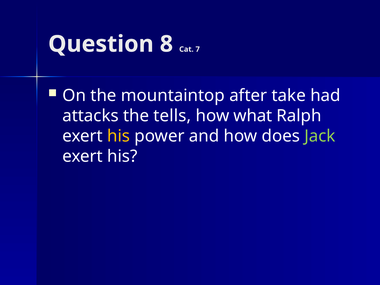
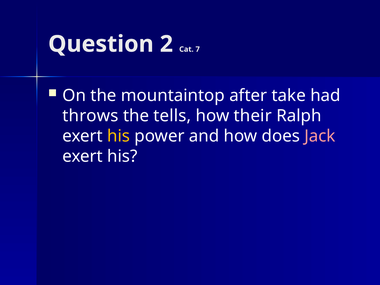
8: 8 -> 2
attacks: attacks -> throws
what: what -> their
Jack colour: light green -> pink
